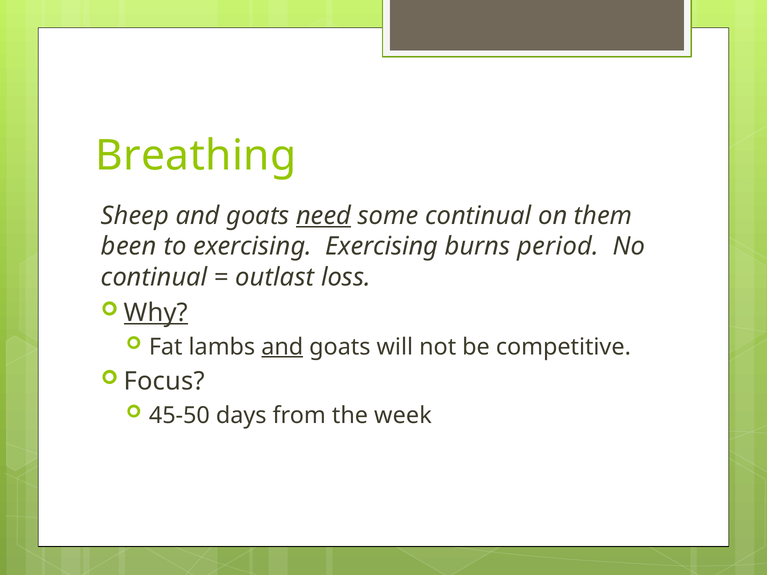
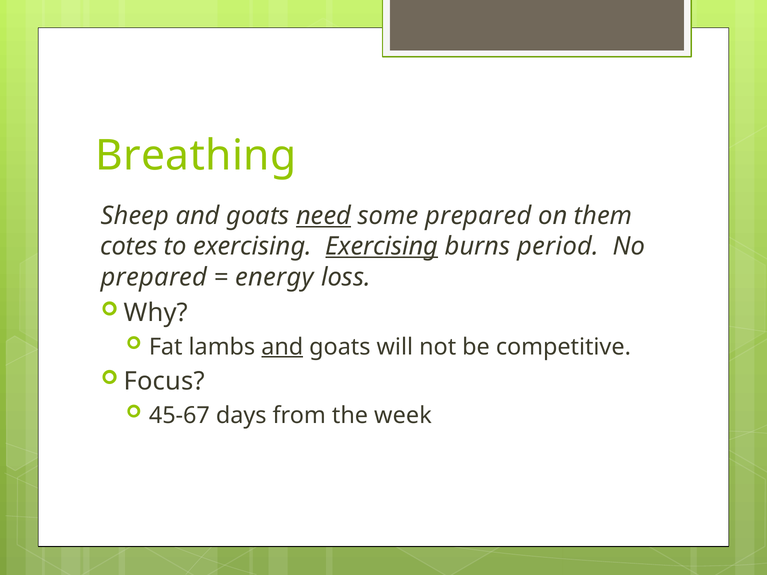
some continual: continual -> prepared
been: been -> cotes
Exercising at (382, 247) underline: none -> present
continual at (154, 277): continual -> prepared
outlast: outlast -> energy
Why underline: present -> none
45-50: 45-50 -> 45-67
